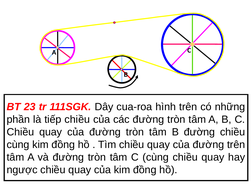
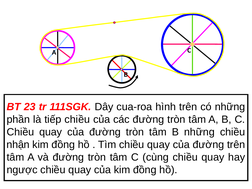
B đường: đường -> những
cùng at (18, 145): cùng -> nhận
